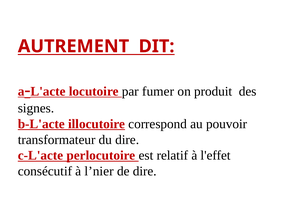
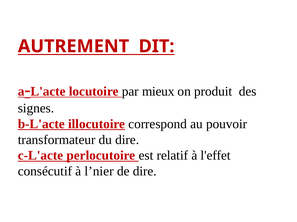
fumer: fumer -> mieux
